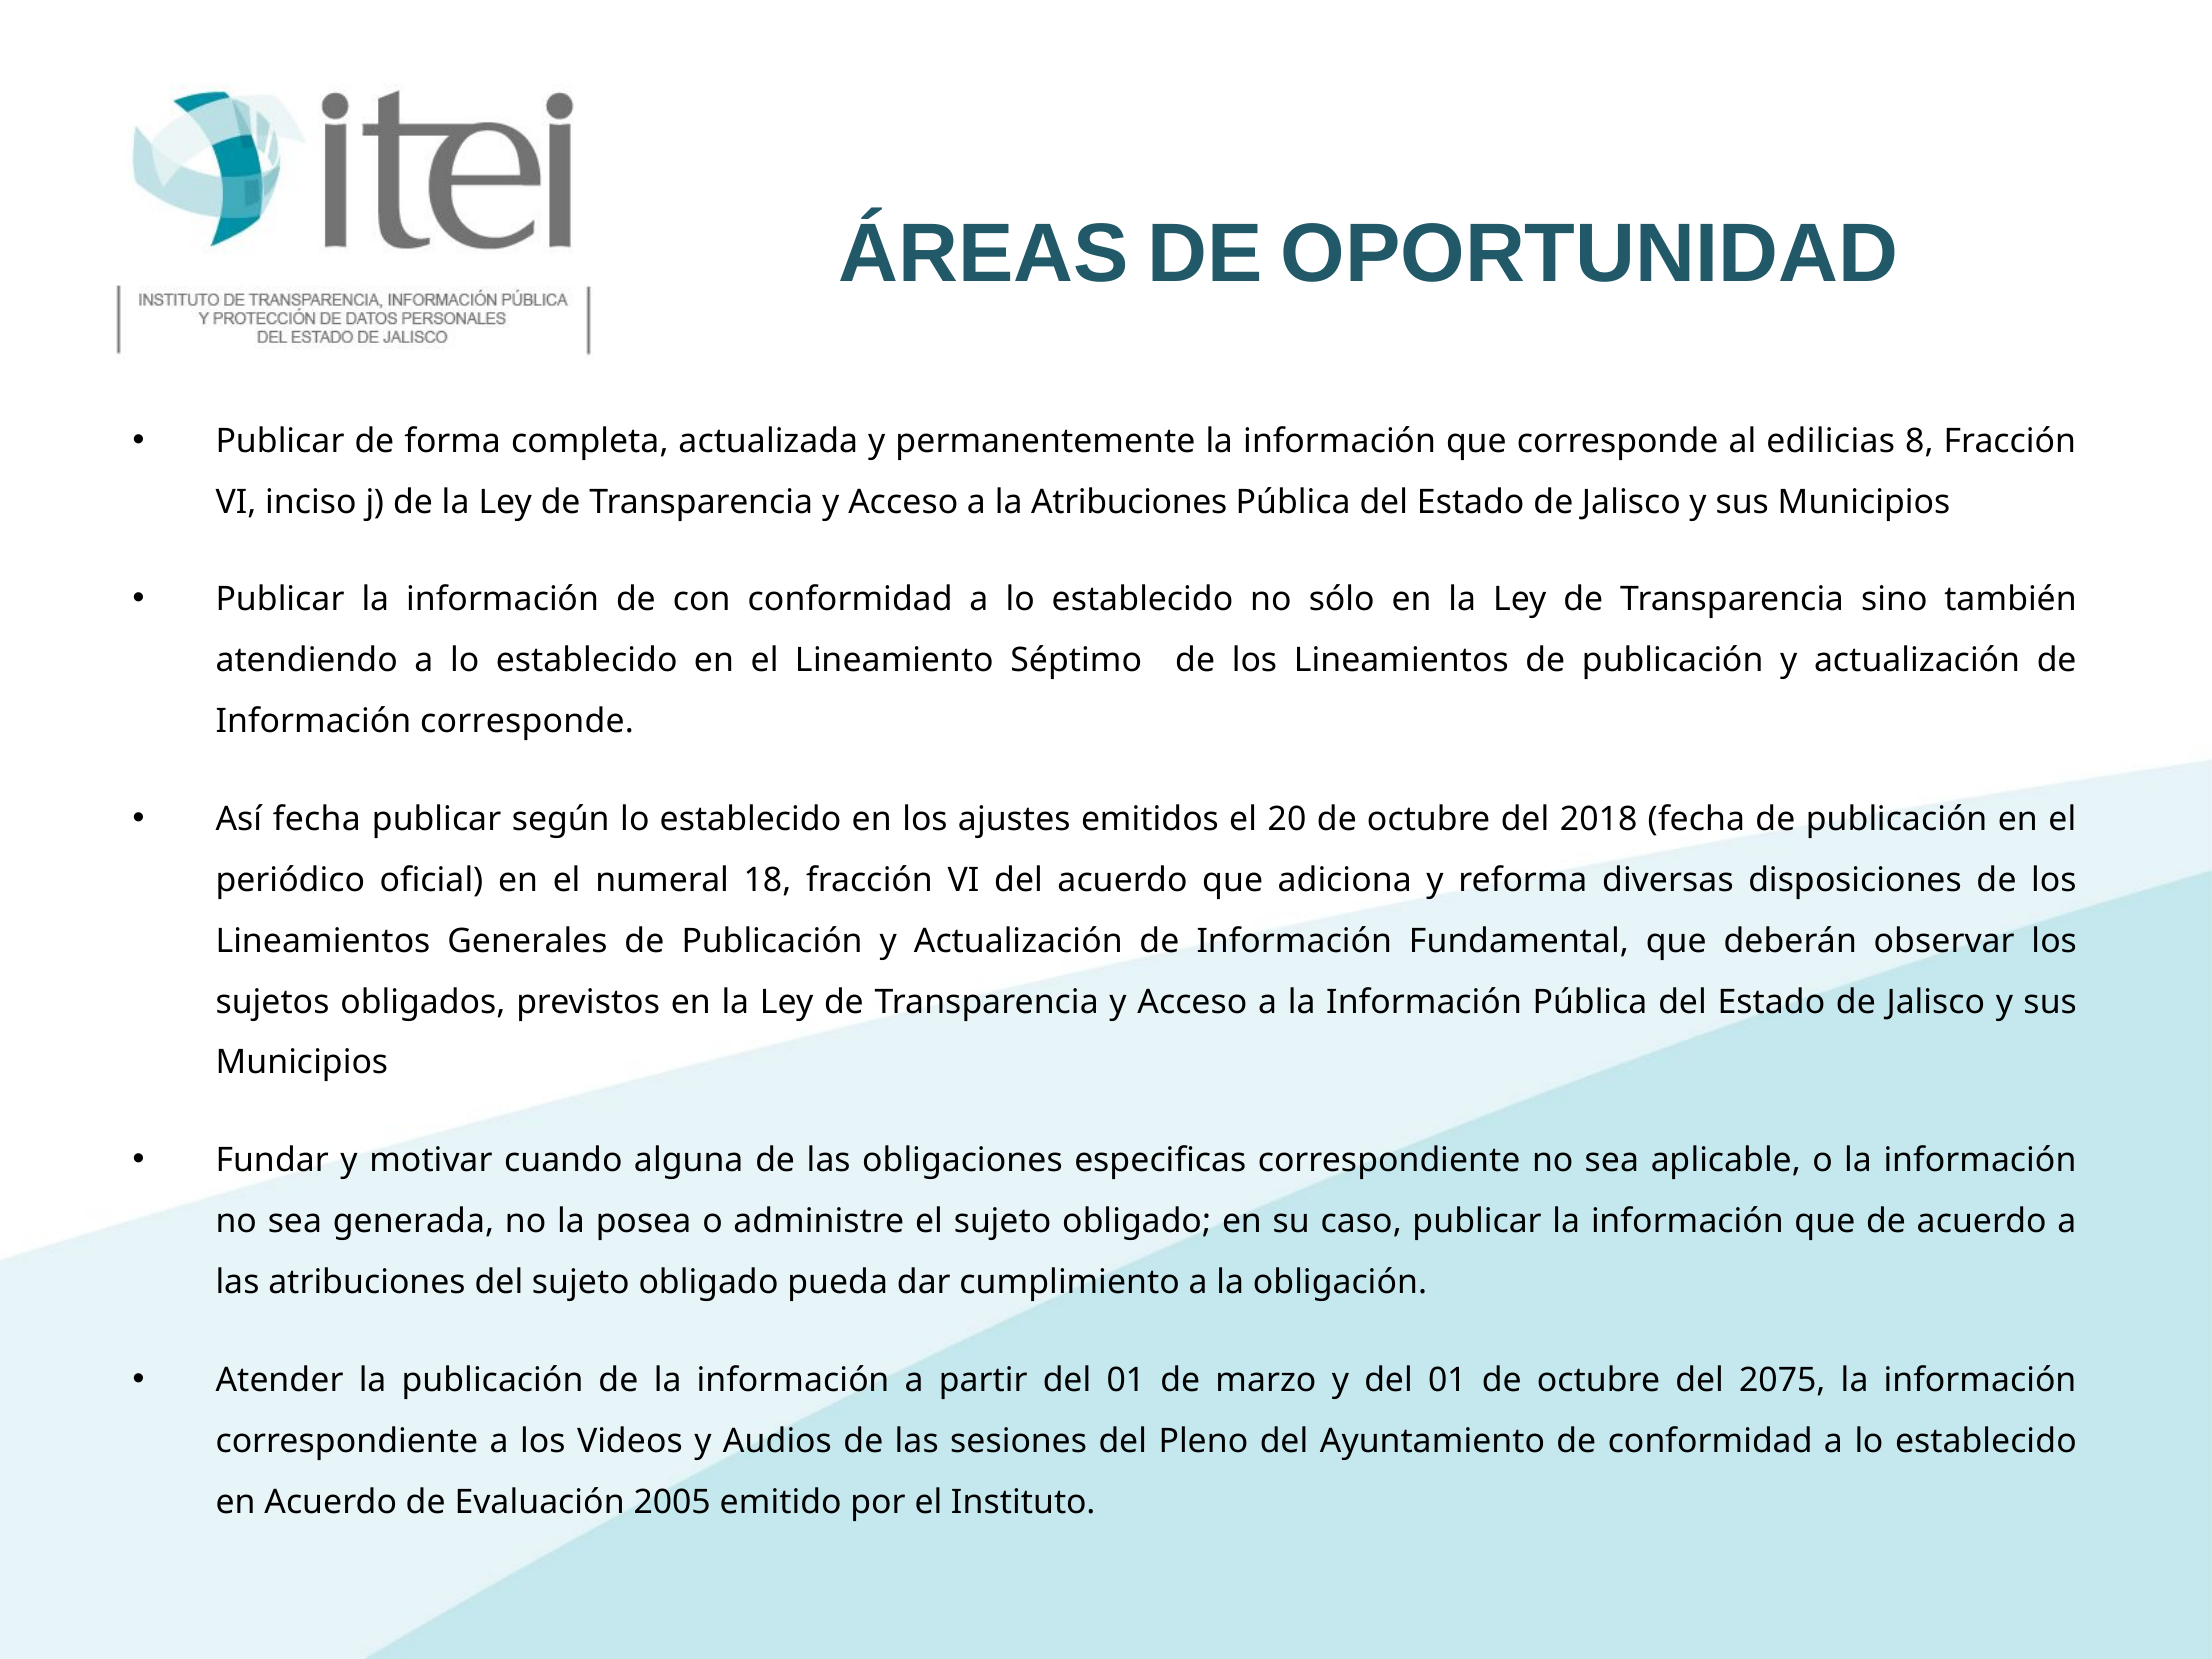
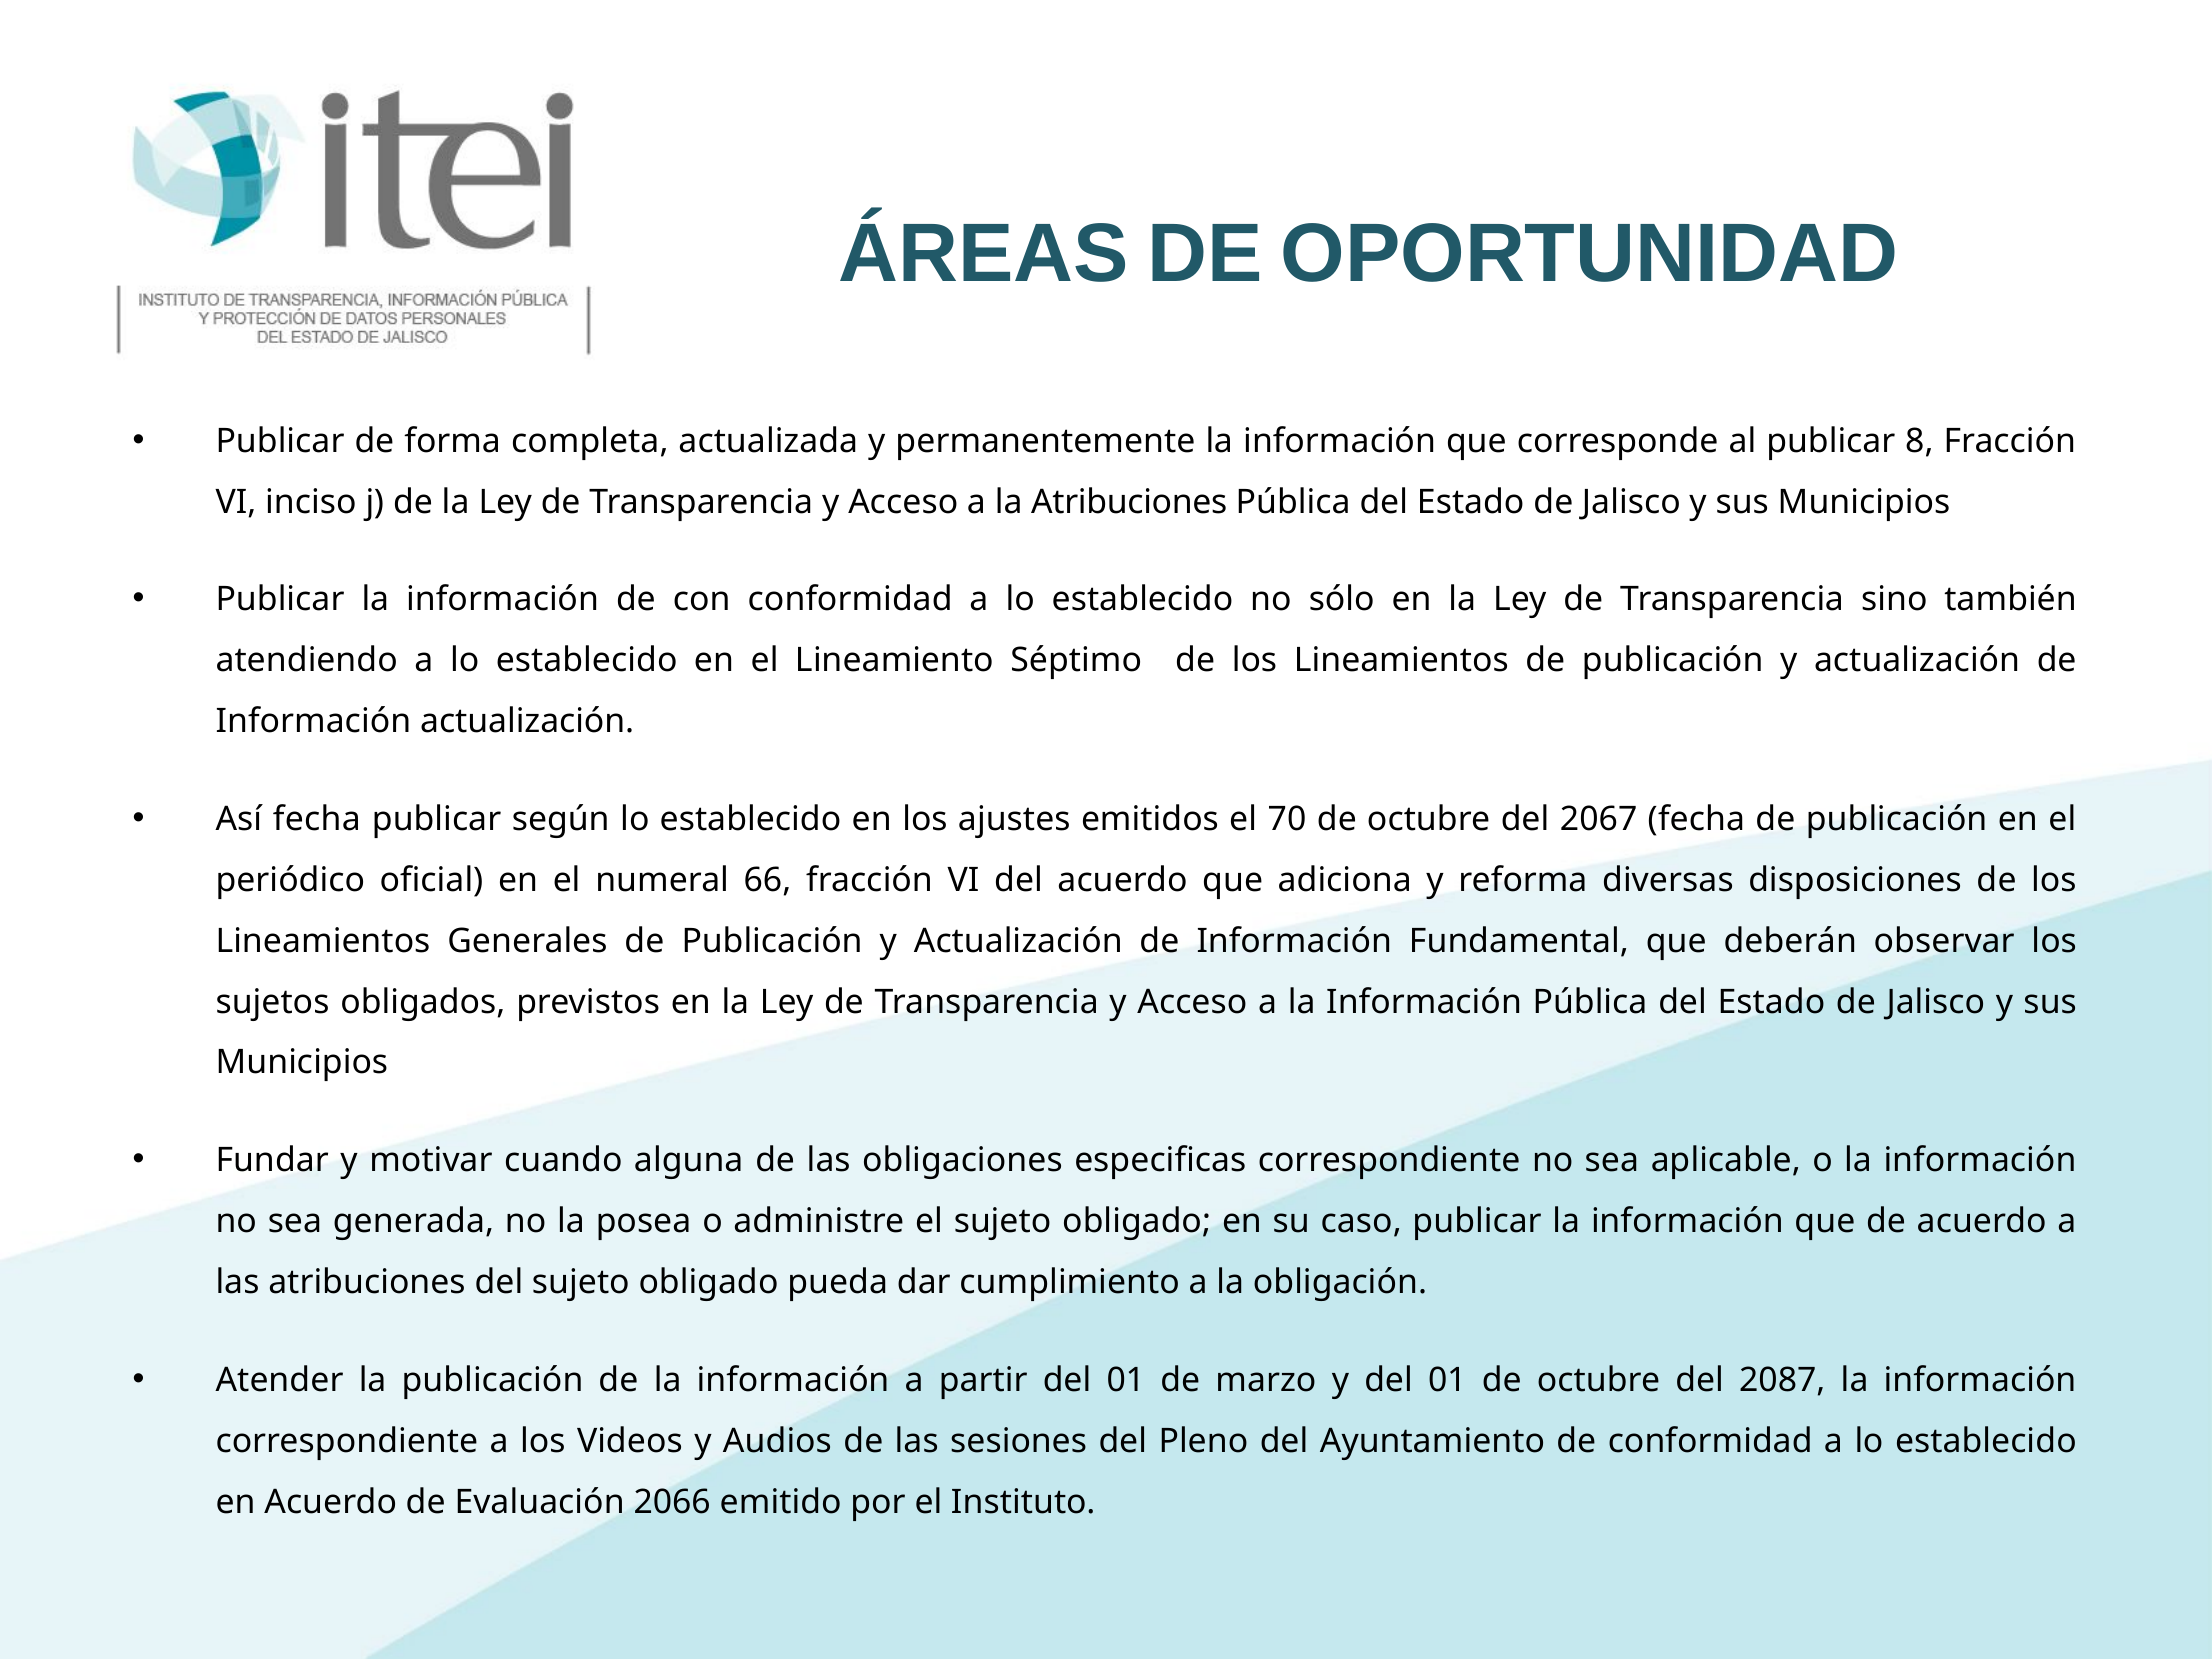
al edilicias: edilicias -> publicar
Información corresponde: corresponde -> actualización
20: 20 -> 70
2018: 2018 -> 2067
18: 18 -> 66
2075: 2075 -> 2087
2005: 2005 -> 2066
